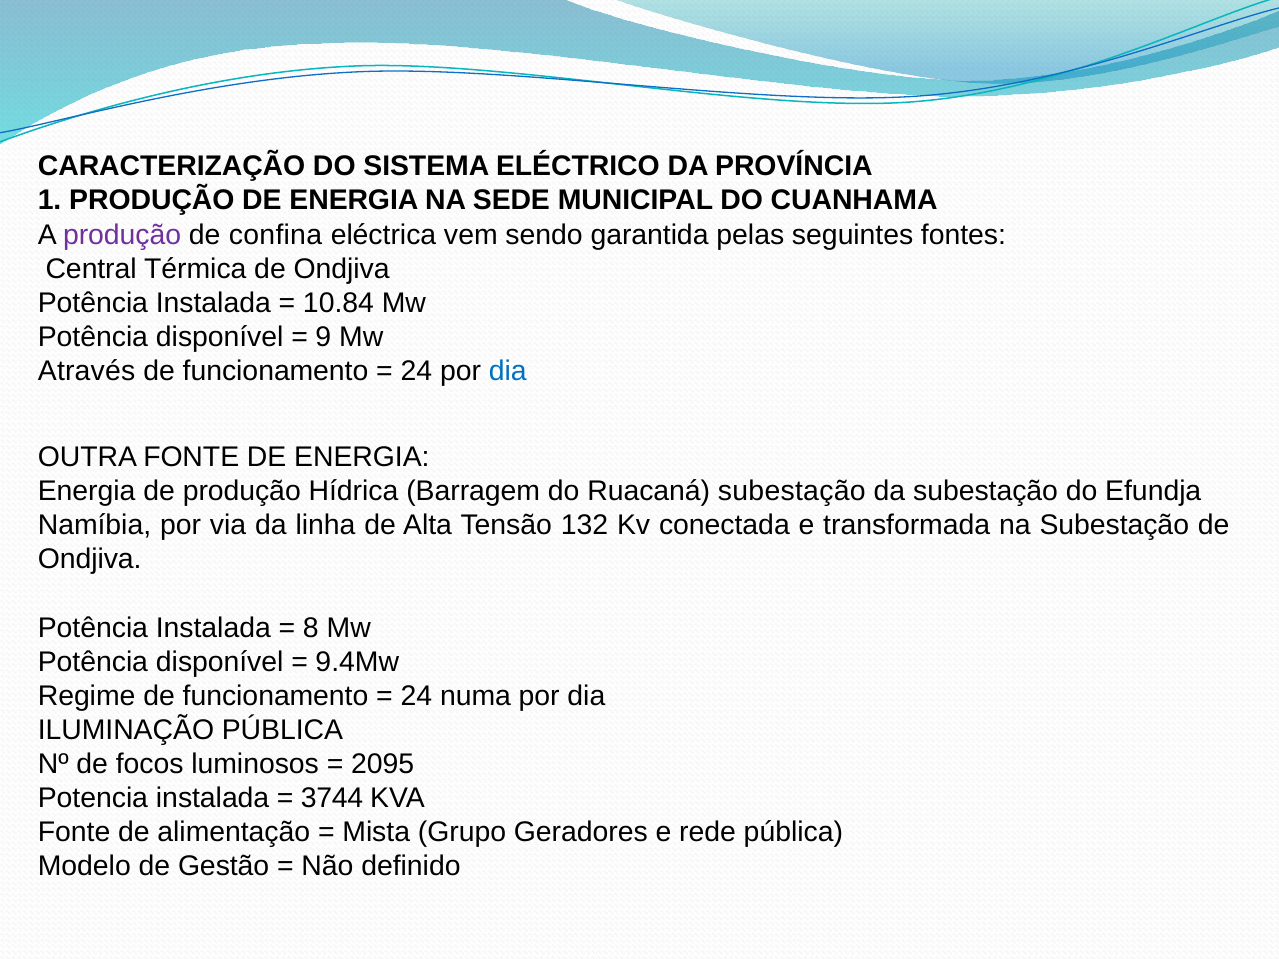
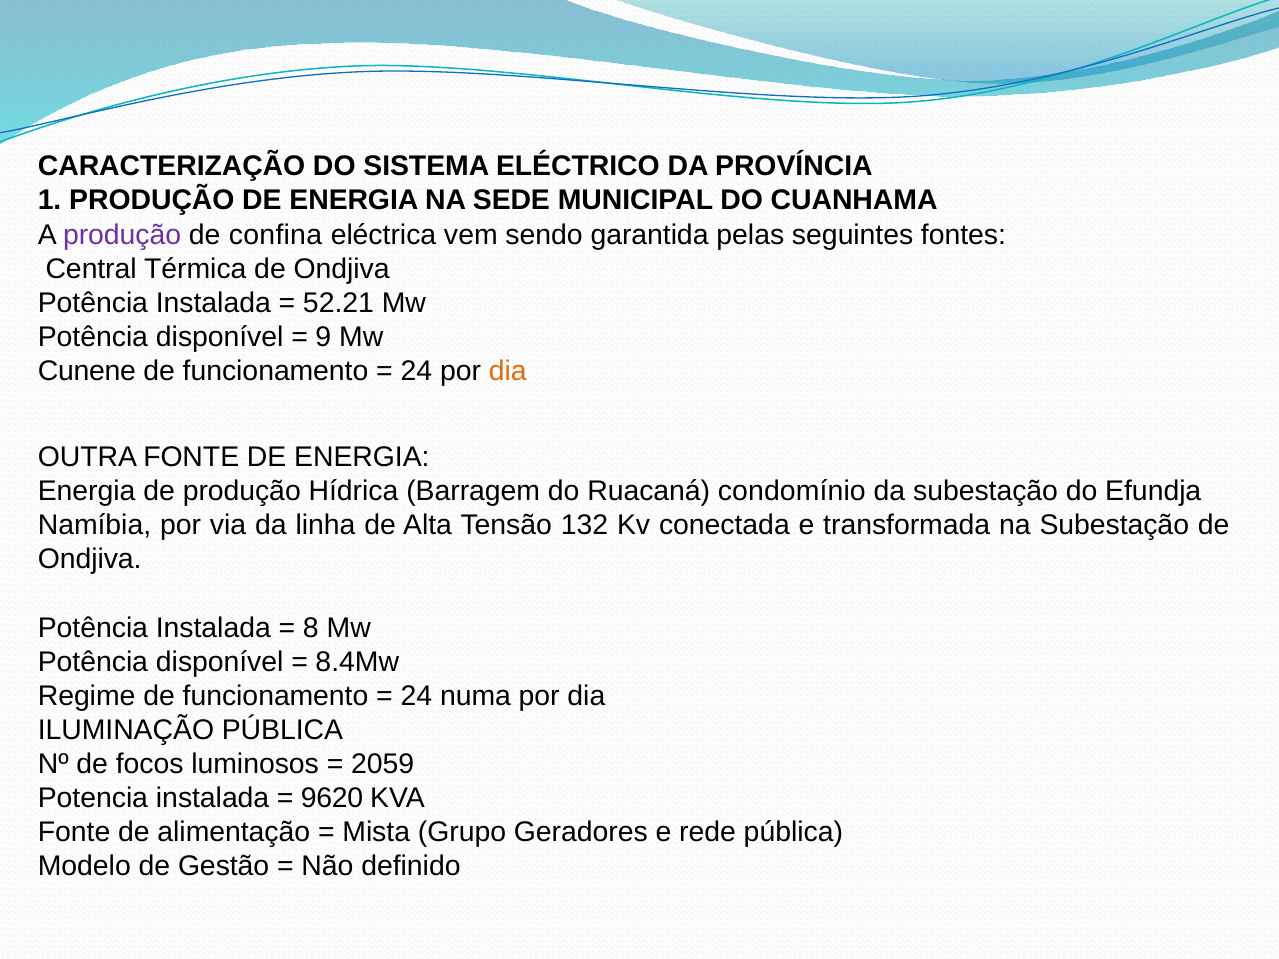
10.84: 10.84 -> 52.21
Através: Através -> Cunene
dia at (508, 371) colour: blue -> orange
Ruacaná subestação: subestação -> condomínio
9.4Mw: 9.4Mw -> 8.4Mw
2095: 2095 -> 2059
3744: 3744 -> 9620
